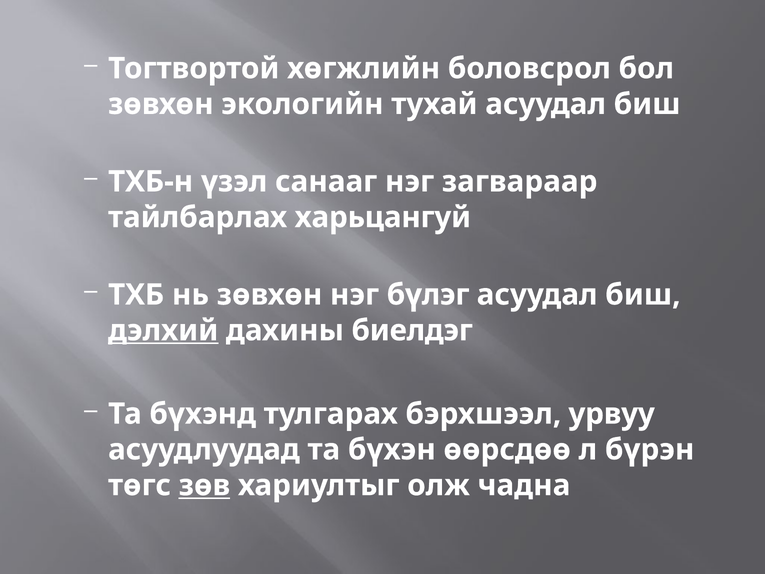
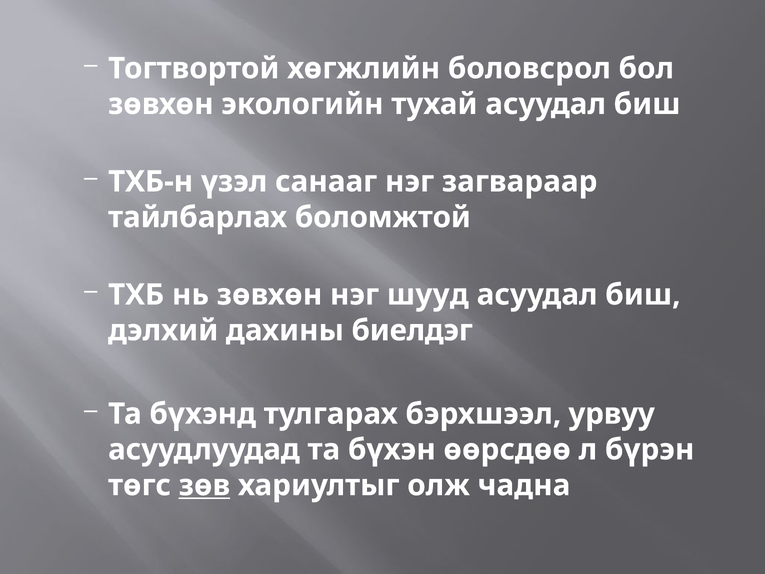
харьцангуй: харьцангуй -> боломжтой
бүлэг: бүлэг -> шууд
дэлхий underline: present -> none
